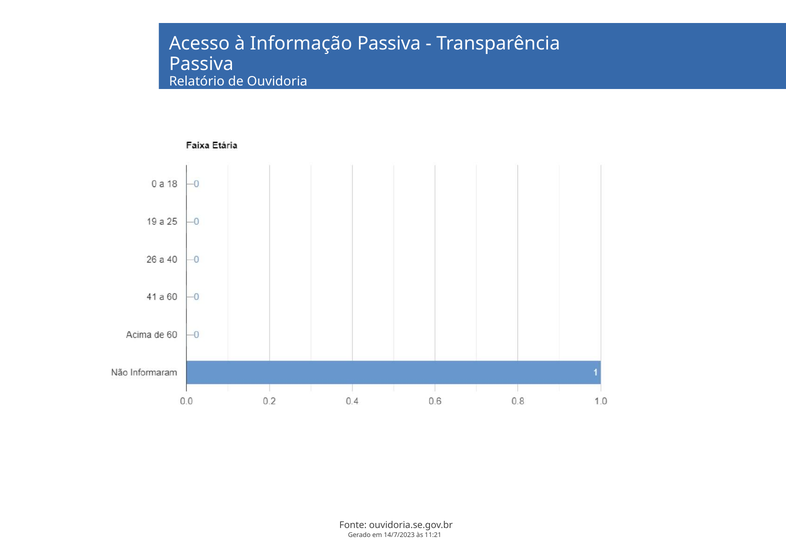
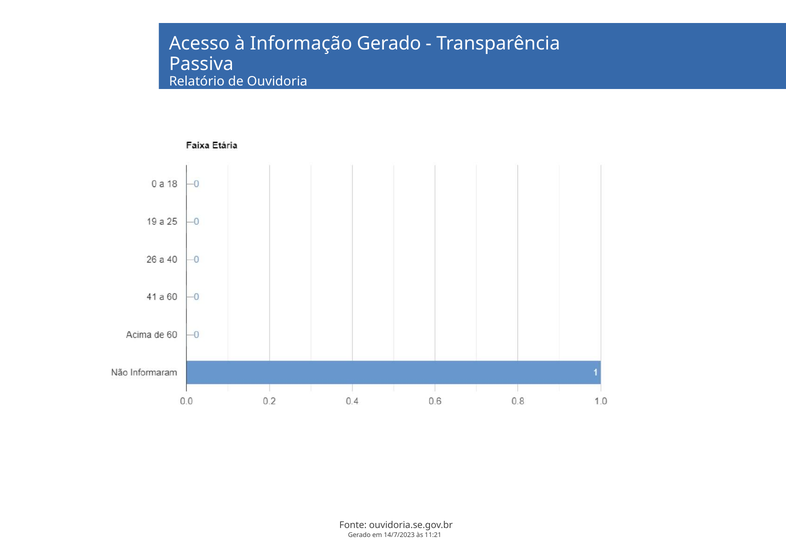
Informação Passiva: Passiva -> Gerado
